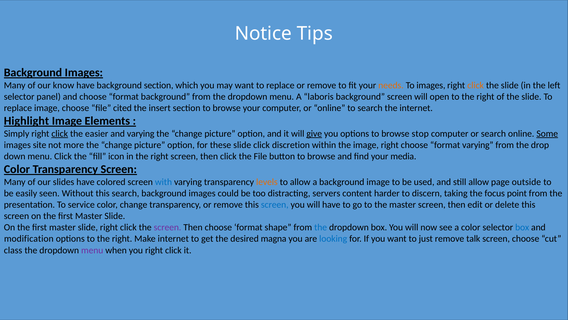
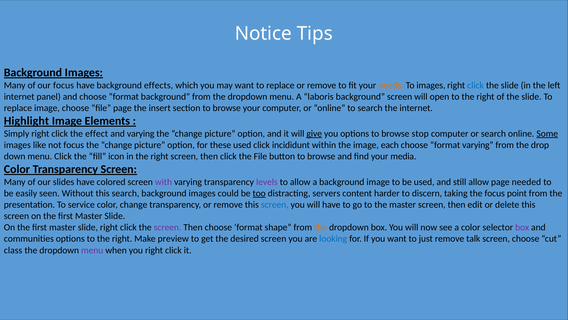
our know: know -> focus
background section: section -> effects
click at (476, 85) colour: orange -> blue
selector at (19, 97): selector -> internet
file cited: cited -> page
click at (60, 133) underline: present -> none
easier: easier -> effect
site: site -> like
not more: more -> focus
these slide: slide -> used
discretion: discretion -> incididunt
image right: right -> each
with colour: blue -> purple
levels colour: orange -> purple
outside: outside -> needed
too underline: none -> present
the at (321, 227) colour: blue -> orange
box at (522, 227) colour: blue -> purple
modification: modification -> communities
Make internet: internet -> preview
desired magna: magna -> screen
